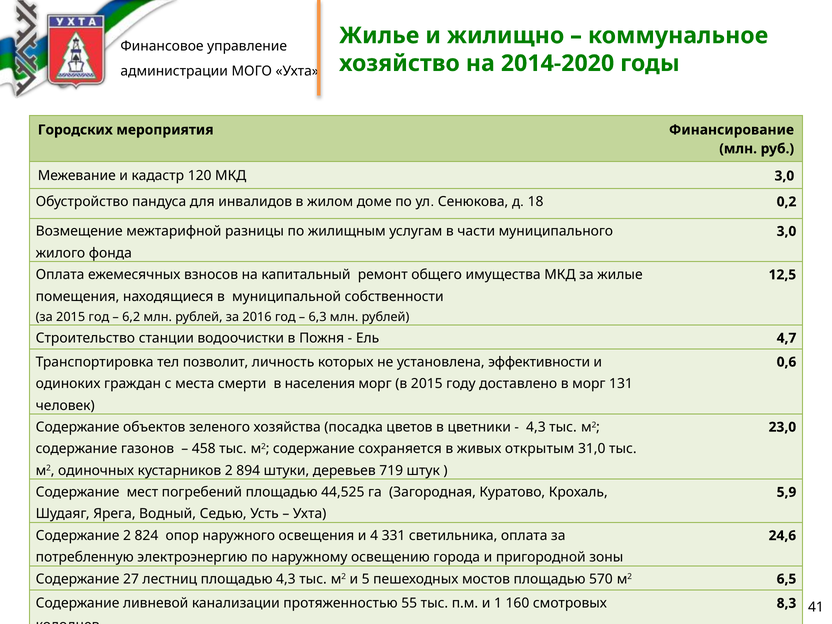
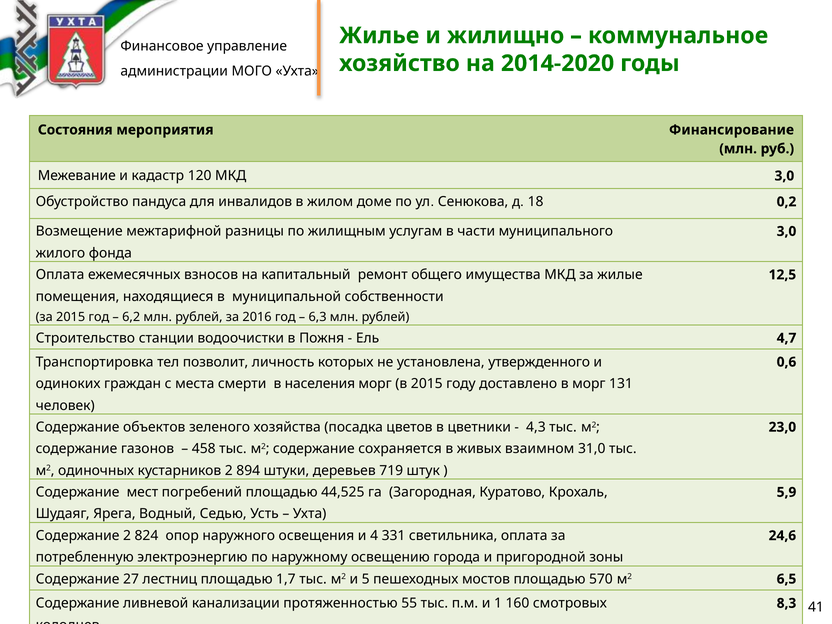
Городских: Городских -> Состояния
эффективности: эффективности -> утвержденного
открытым: открытым -> взаимном
площадью 4,3: 4,3 -> 1,7
